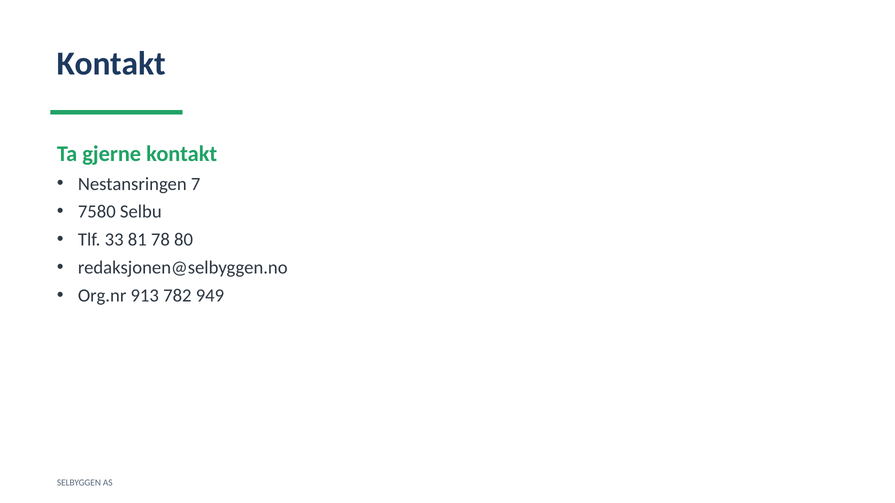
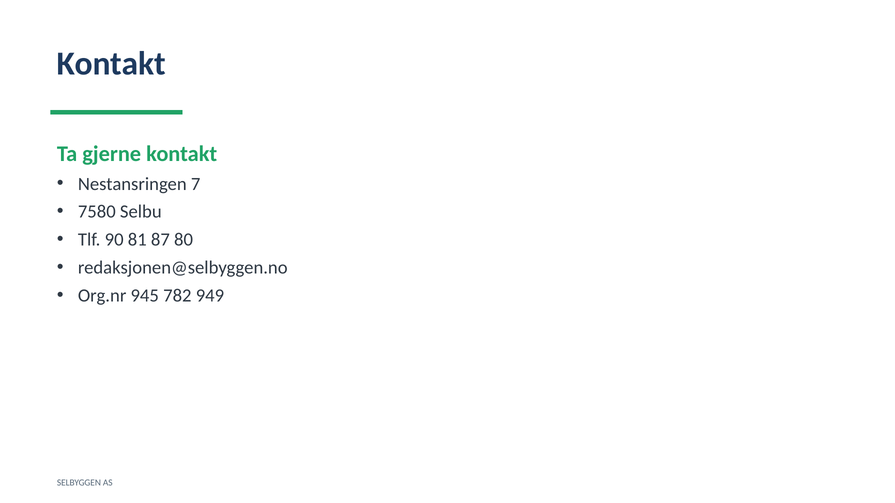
33: 33 -> 90
78: 78 -> 87
913: 913 -> 945
